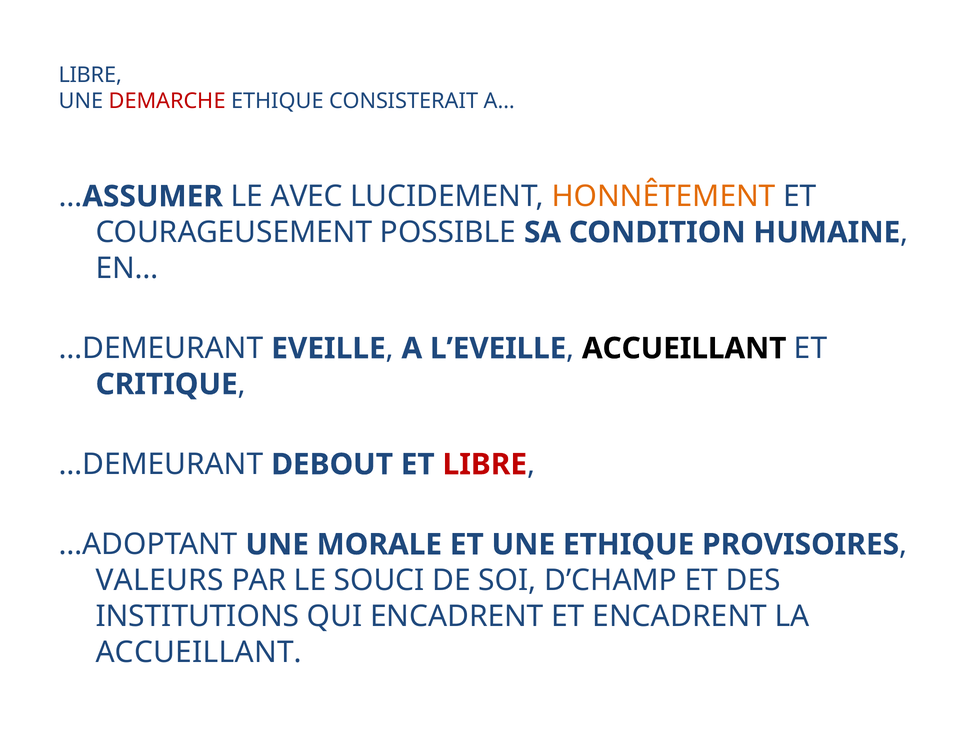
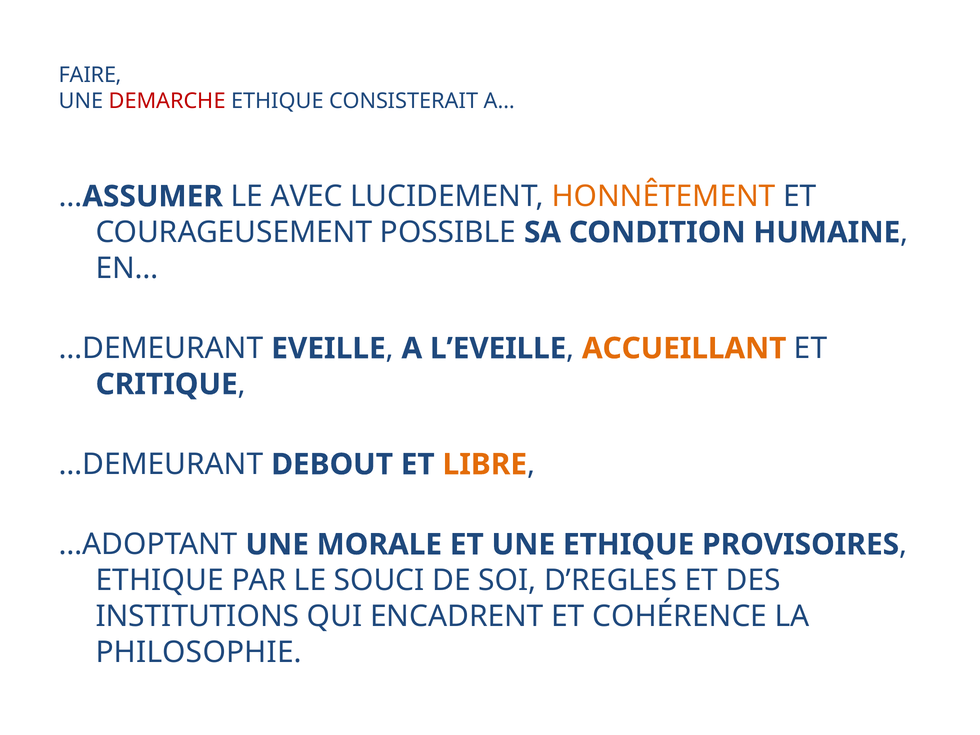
LIBRE at (90, 75): LIBRE -> FAIRE
ACCUEILLANT at (684, 348) colour: black -> orange
LIBRE at (485, 464) colour: red -> orange
VALEURS at (160, 580): VALEURS -> ETHIQUE
D’CHAMP: D’CHAMP -> D’REGLES
ET ENCADRENT: ENCADRENT -> COHÉRENCE
ACCUEILLANT at (199, 652): ACCUEILLANT -> PHILOSOPHIE
